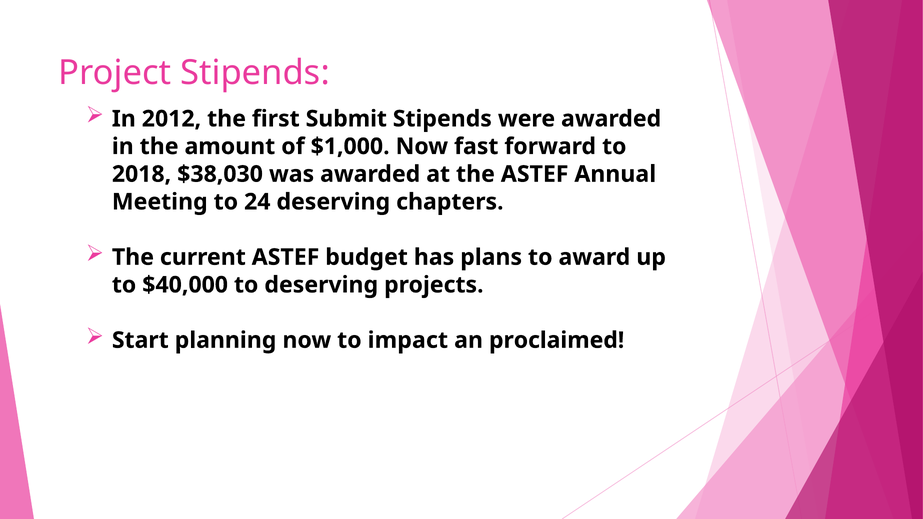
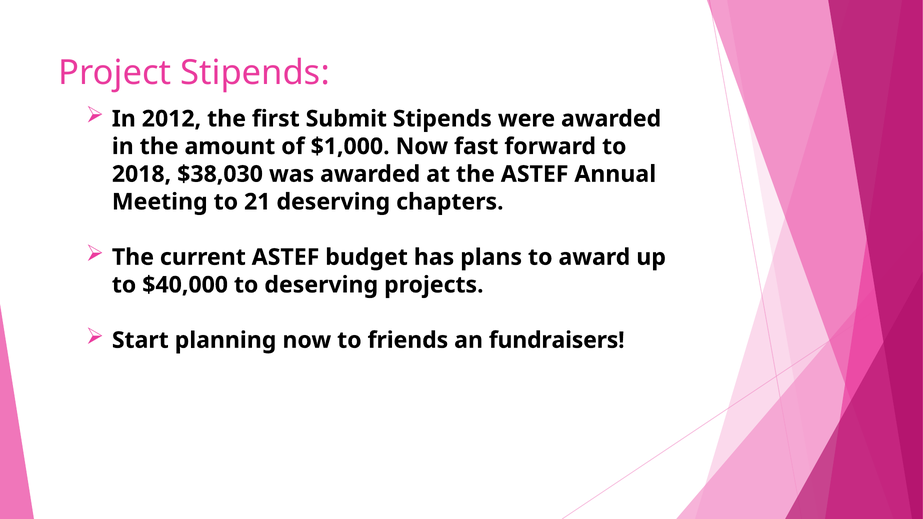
24: 24 -> 21
impact: impact -> friends
proclaimed: proclaimed -> fundraisers
